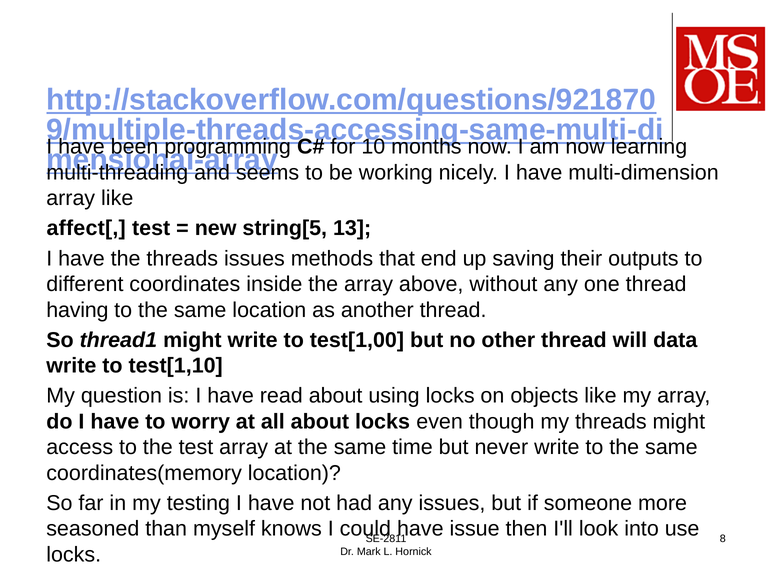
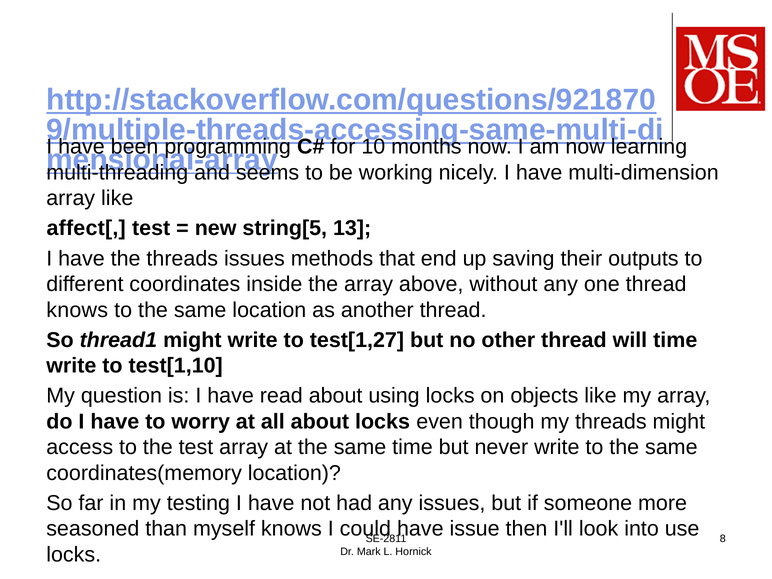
having at (77, 310): having -> knows
test[1,00: test[1,00 -> test[1,27
will data: data -> time
